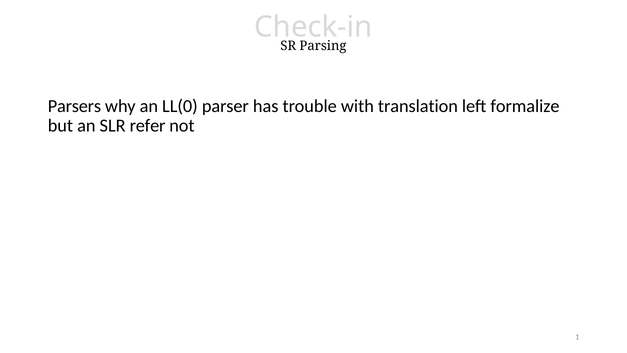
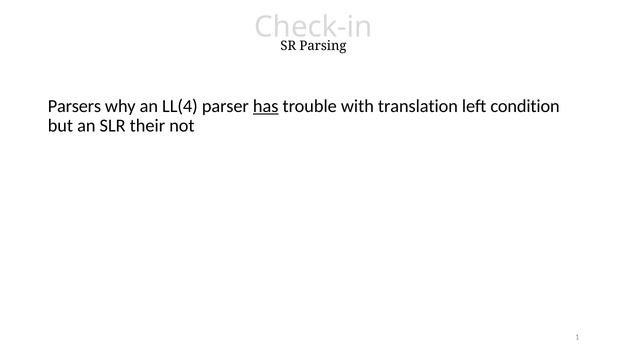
LL(0: LL(0 -> LL(4
has underline: none -> present
formalize: formalize -> condition
refer: refer -> their
